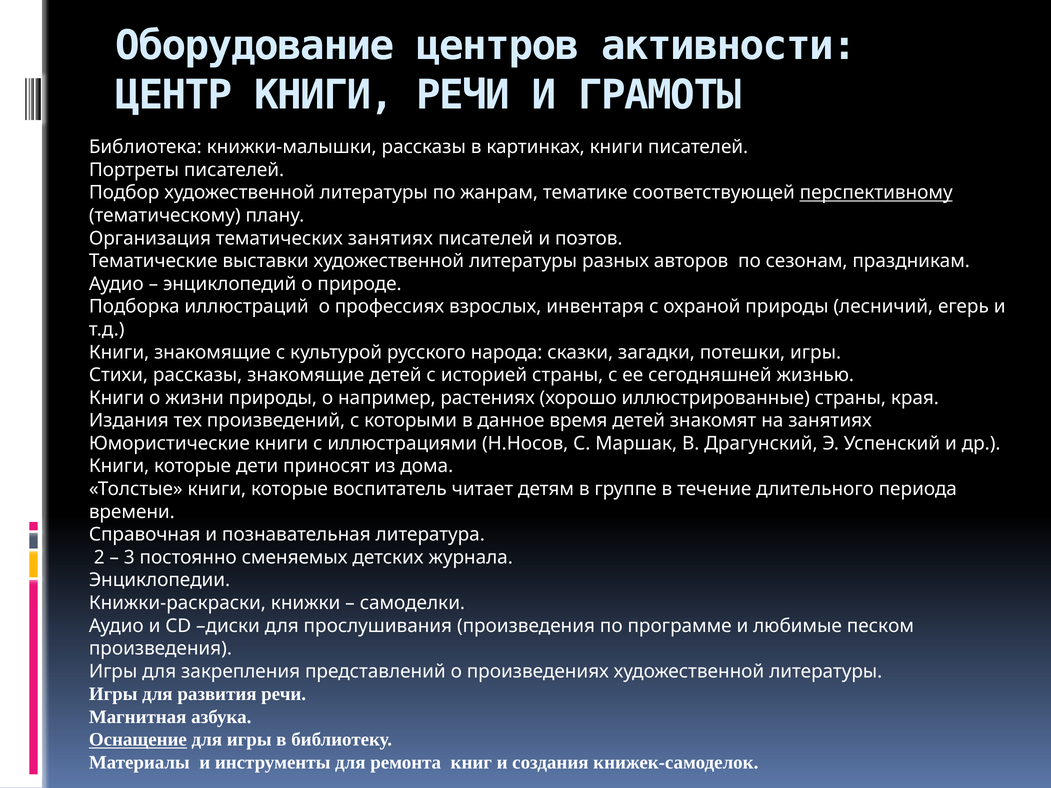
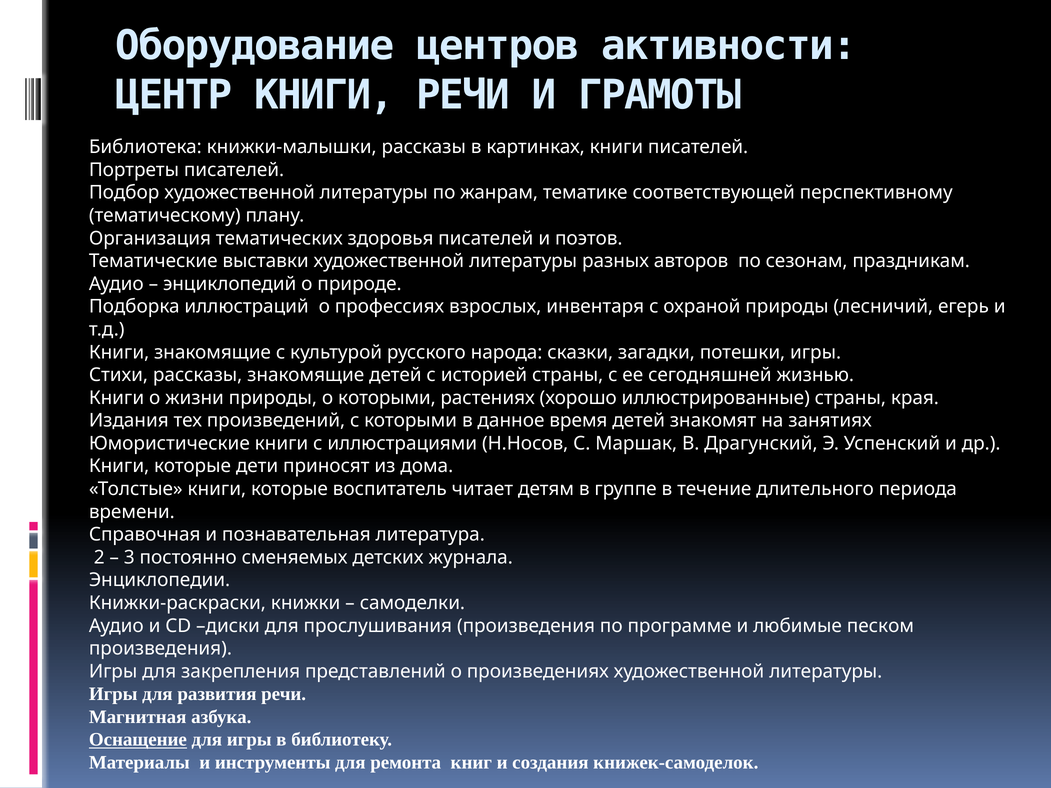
перспективному underline: present -> none
тематических занятиях: занятиях -> здоровья
о например: например -> которыми
